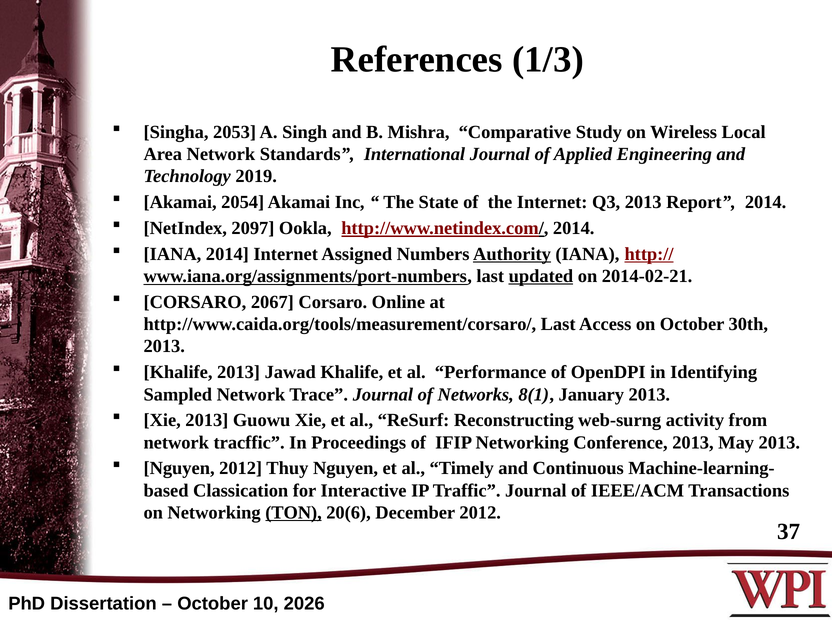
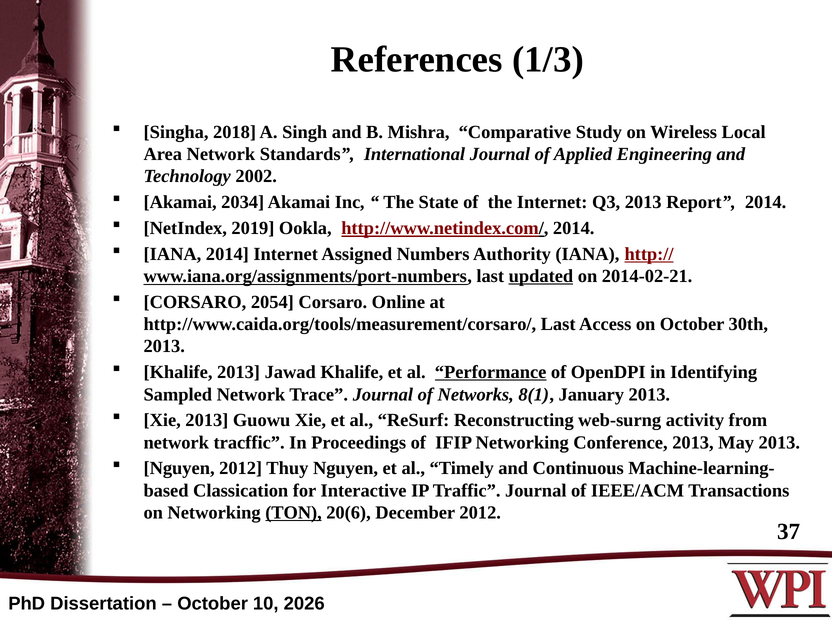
2053: 2053 -> 2018
2019: 2019 -> 2002
2054: 2054 -> 2034
2097: 2097 -> 2019
Authority underline: present -> none
2067: 2067 -> 2054
Performance underline: none -> present
